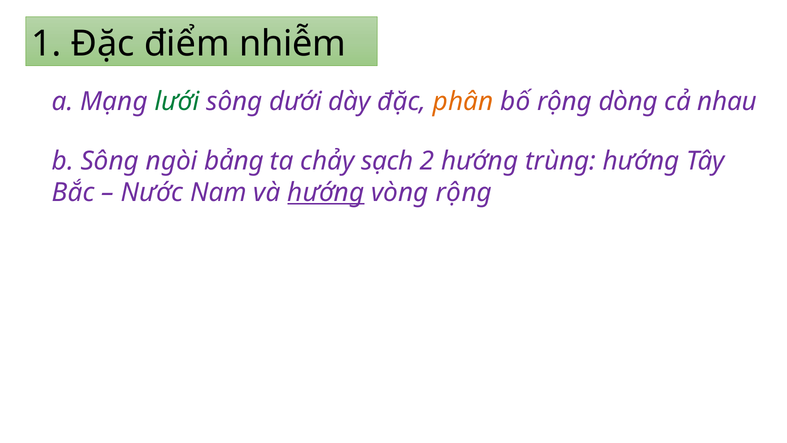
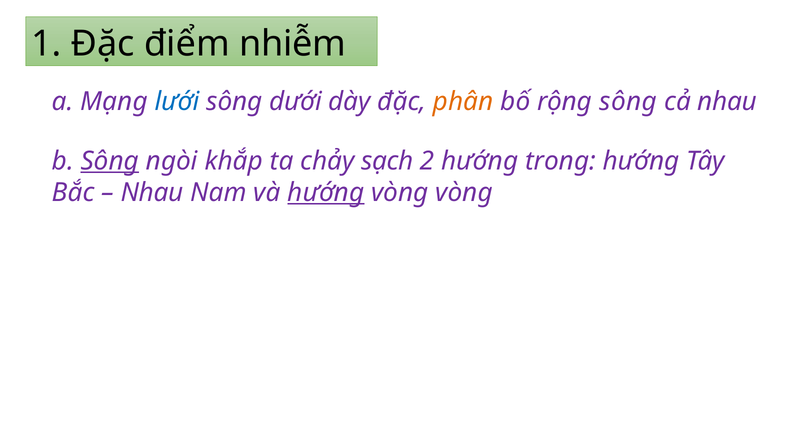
lưới colour: green -> blue
rộng dòng: dòng -> sông
Sông at (110, 161) underline: none -> present
bảng: bảng -> khắp
trùng: trùng -> trong
Nước at (152, 192): Nước -> Nhau
vòng rộng: rộng -> vòng
